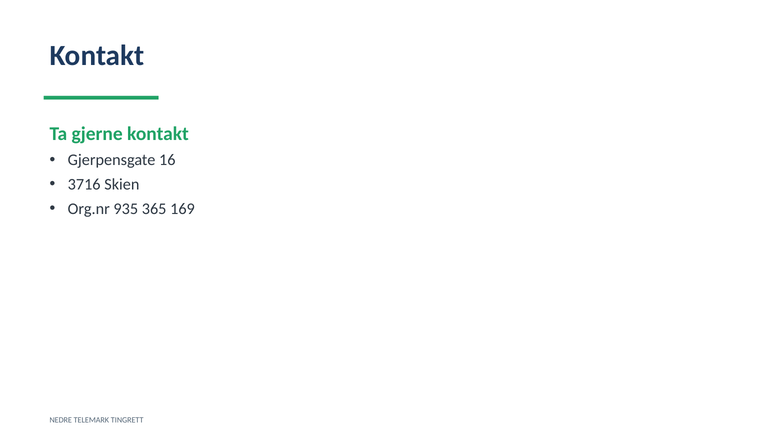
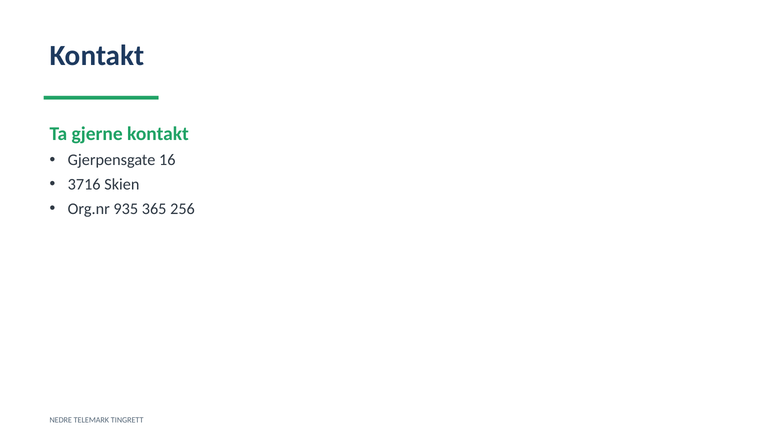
169: 169 -> 256
